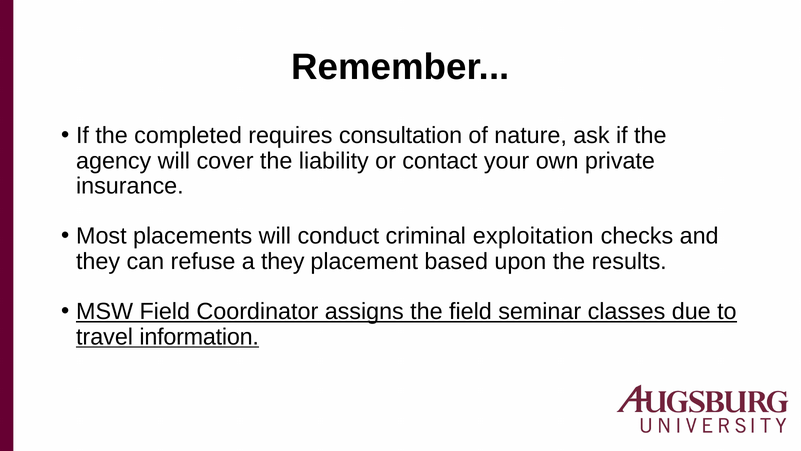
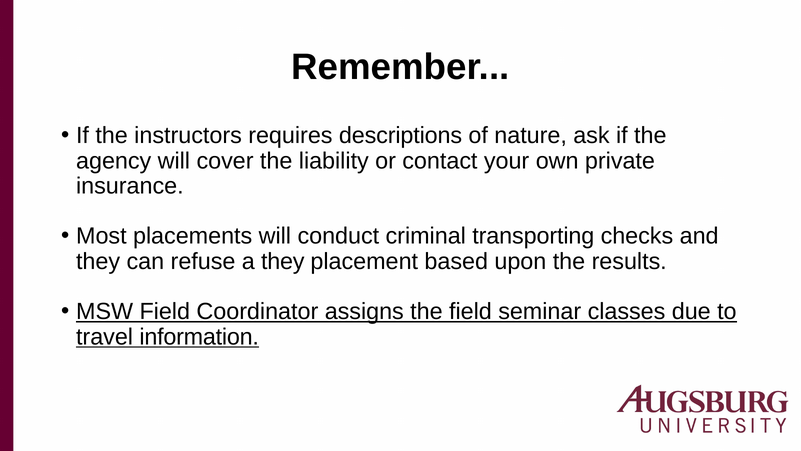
completed: completed -> instructors
consultation: consultation -> descriptions
exploitation: exploitation -> transporting
